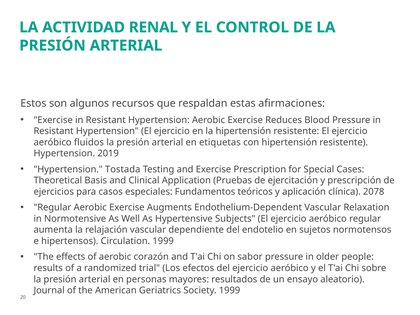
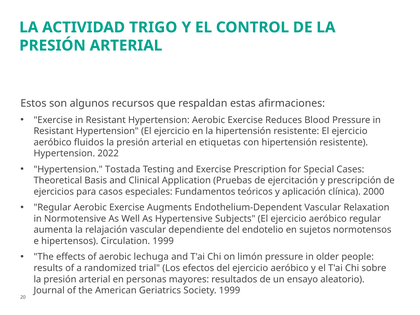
RENAL: RENAL -> TRIGO
2019: 2019 -> 2022
2078: 2078 -> 2000
corazón: corazón -> lechuga
sabor: sabor -> limón
